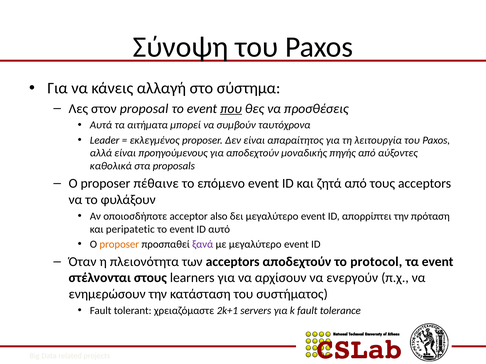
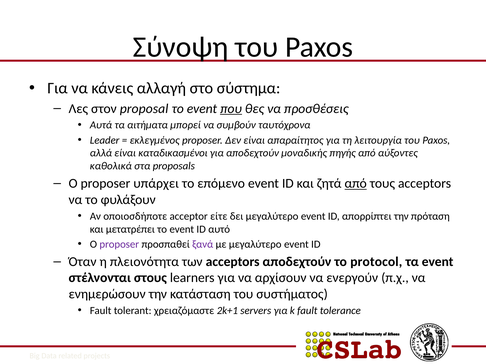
προηγούμενους: προηγούμενους -> καταδικασμένοι
πέθαινε: πέθαινε -> υπάρχει
από at (356, 184) underline: none -> present
also: also -> είτε
peripatetic: peripatetic -> μετατρέπει
proposer at (119, 245) colour: orange -> purple
